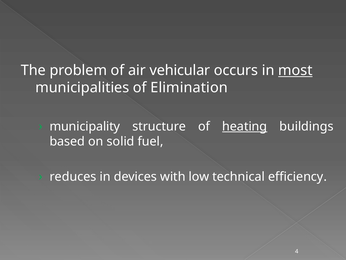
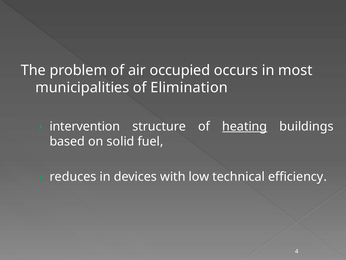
vehicular: vehicular -> occupied
most underline: present -> none
municipality: municipality -> intervention
